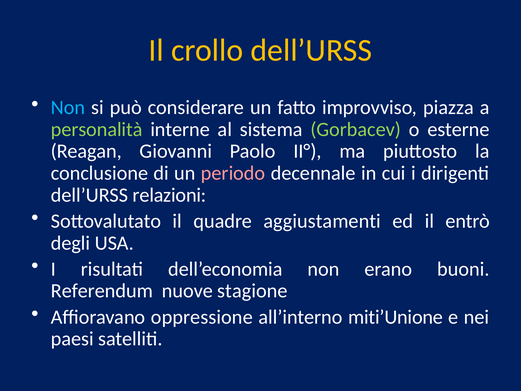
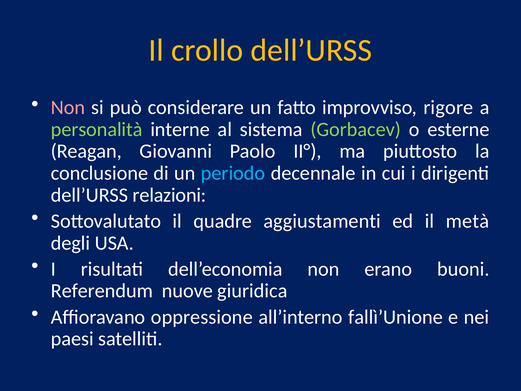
Non at (68, 107) colour: light blue -> pink
piazza: piazza -> rigore
periodo colour: pink -> light blue
entrò: entrò -> metà
stagione: stagione -> giuridica
miti’Unione: miti’Unione -> fallì’Unione
